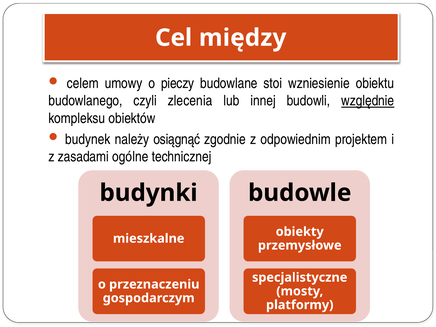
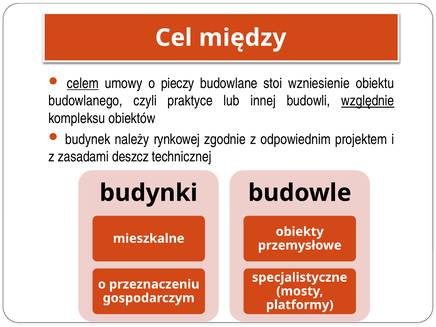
celem underline: none -> present
zlecenia: zlecenia -> praktyce
osiągnąć: osiągnąć -> rynkowej
ogólne: ogólne -> deszcz
